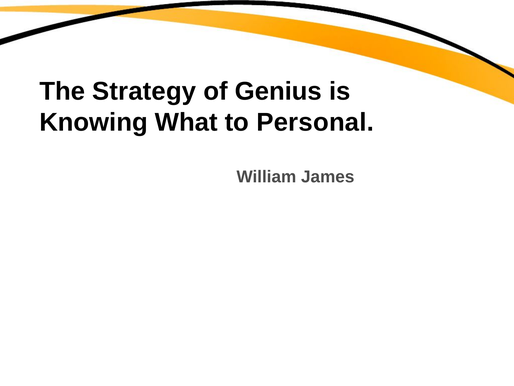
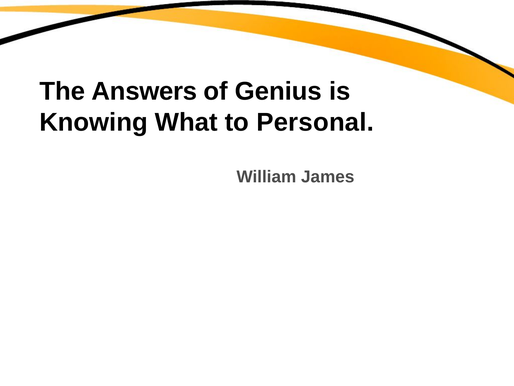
Strategy: Strategy -> Answers
